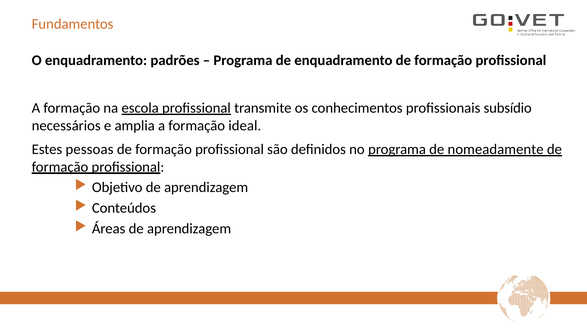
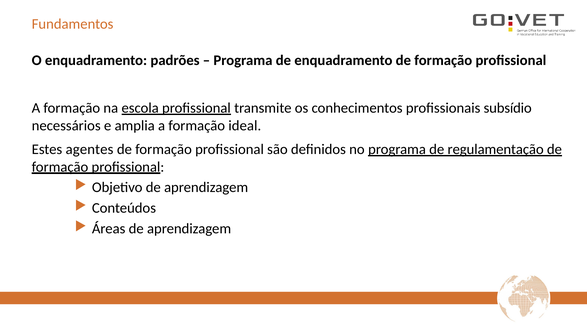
pessoas: pessoas -> agentes
nomeadamente: nomeadamente -> regulamentação
